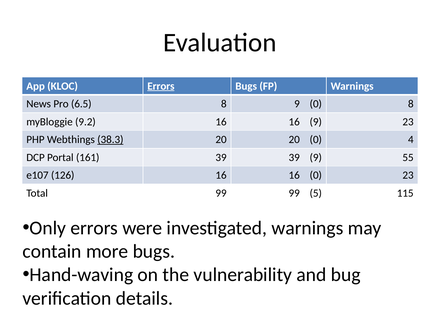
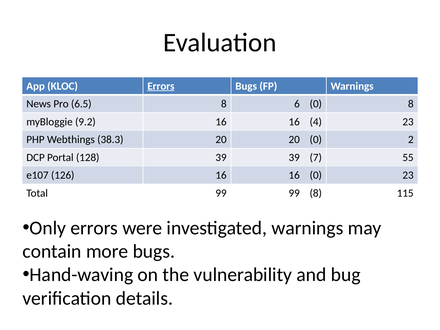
8 9: 9 -> 6
16 9: 9 -> 4
38.3 underline: present -> none
4: 4 -> 2
161: 161 -> 128
39 9: 9 -> 7
99 5: 5 -> 8
